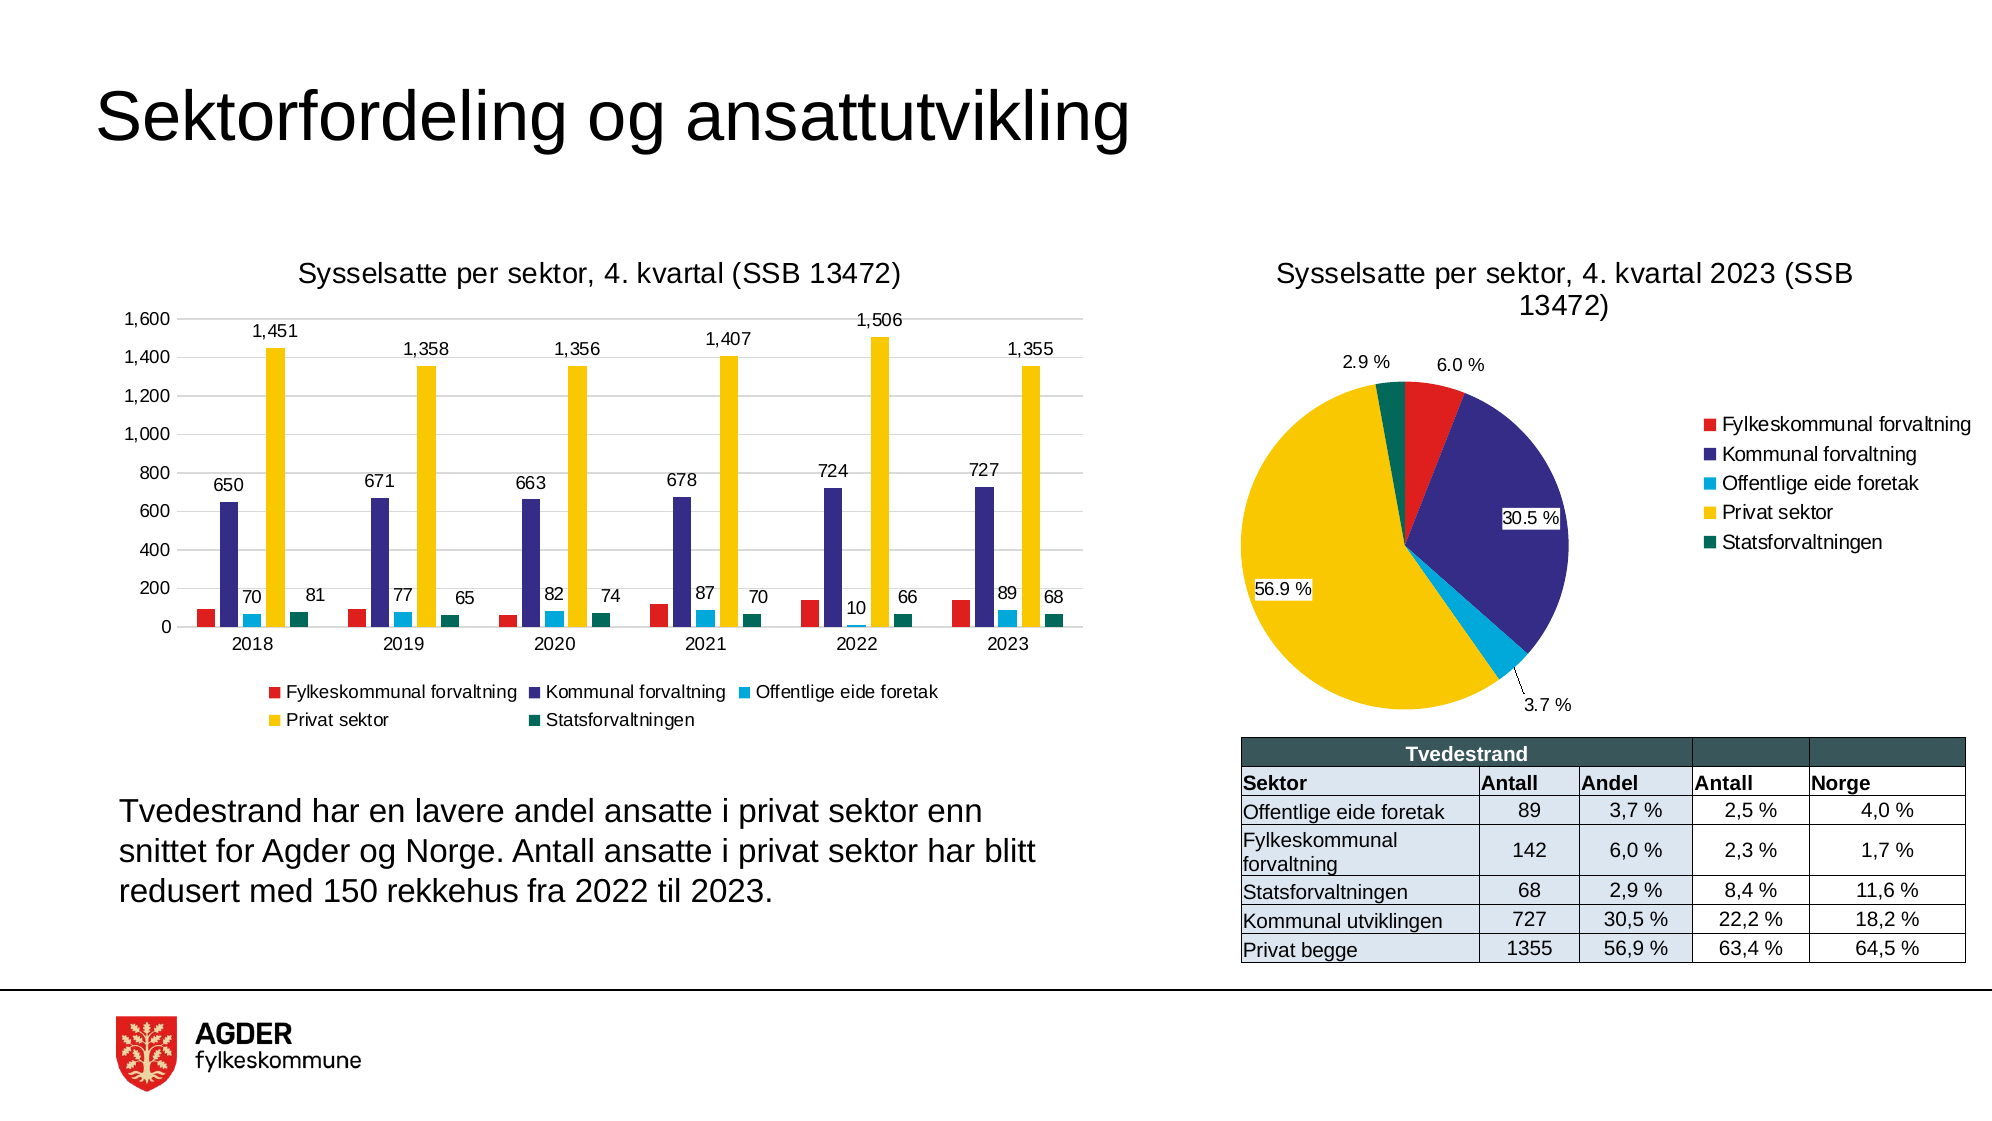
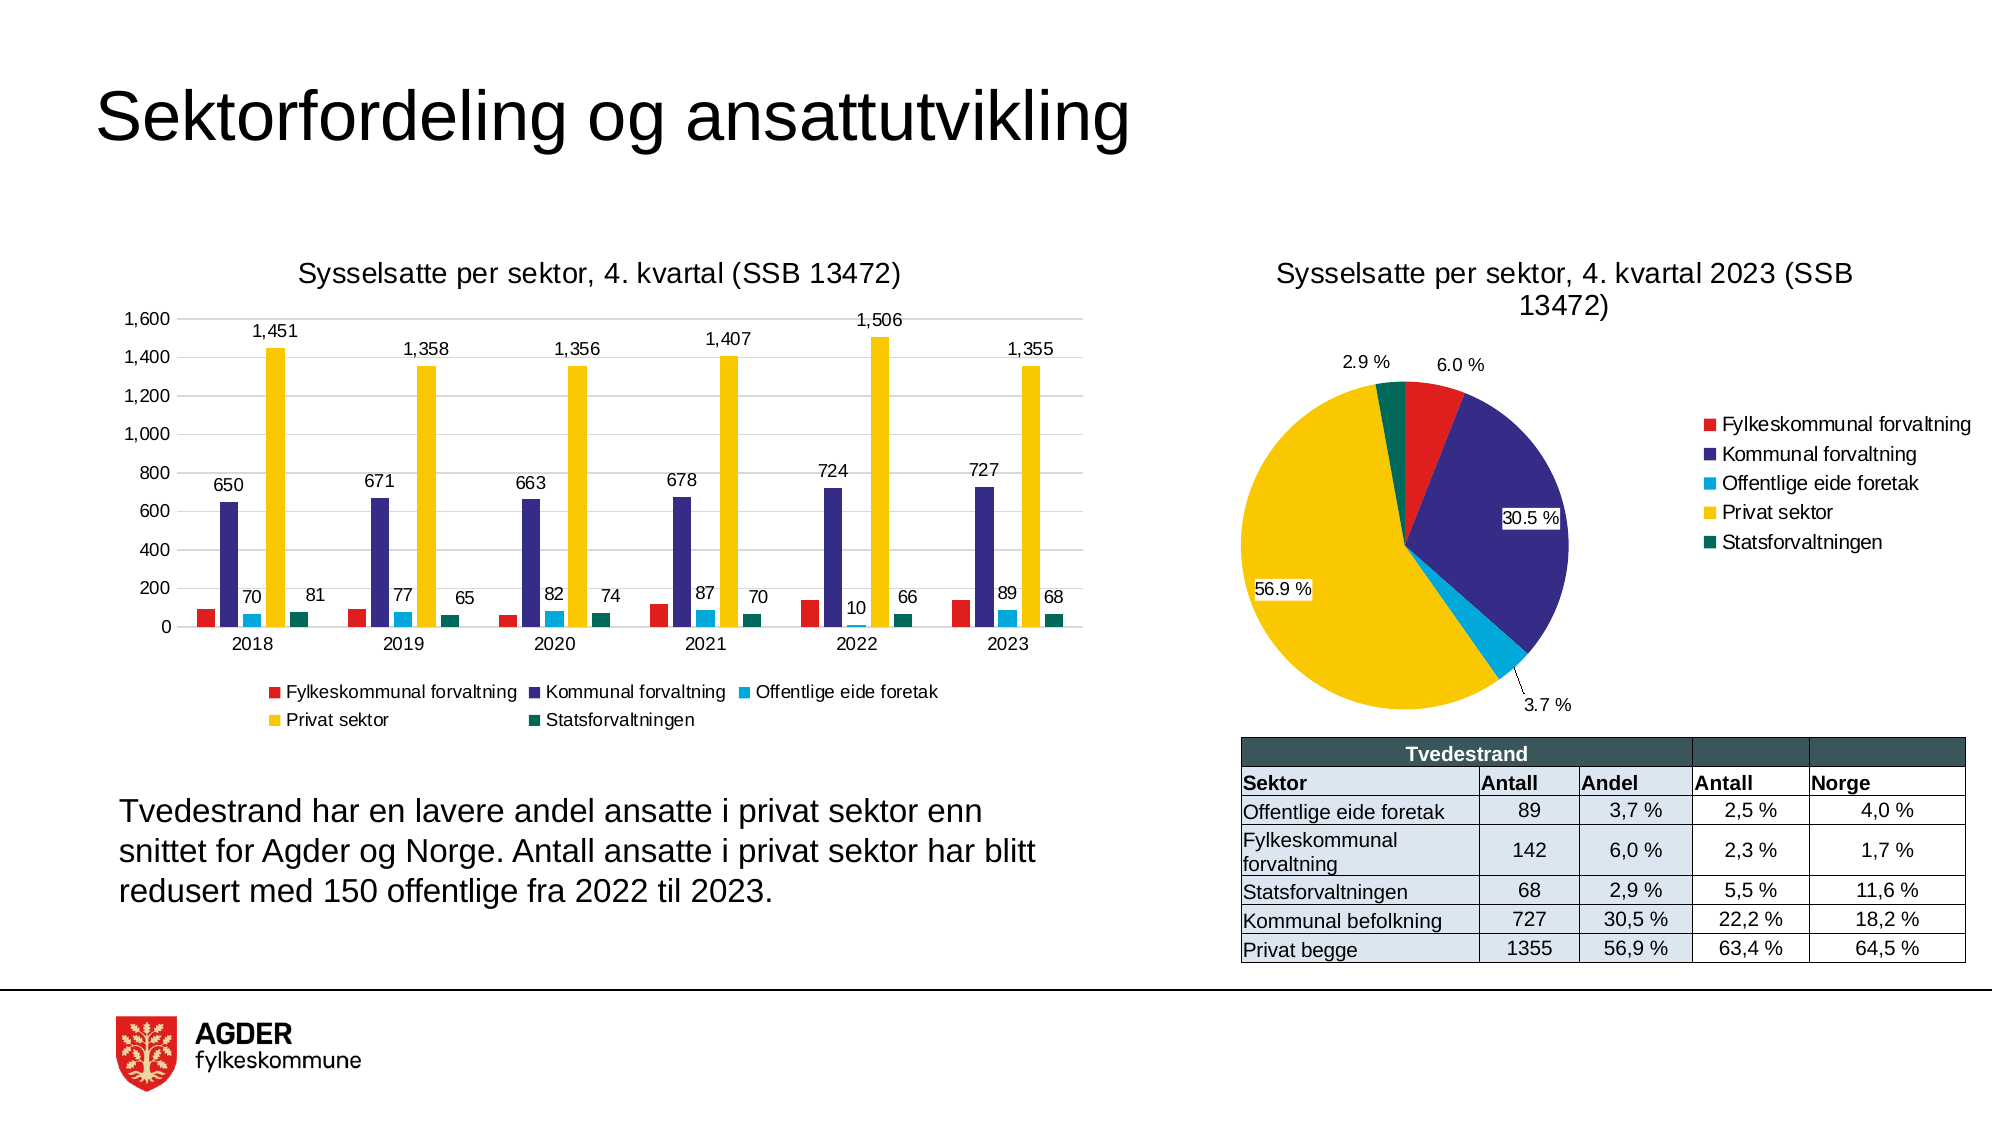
150 rekkehus: rekkehus -> offentlige
8,4: 8,4 -> 5,5
utviklingen: utviklingen -> befolkning
